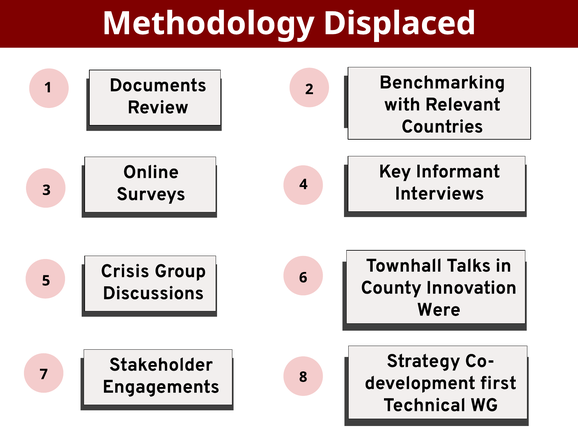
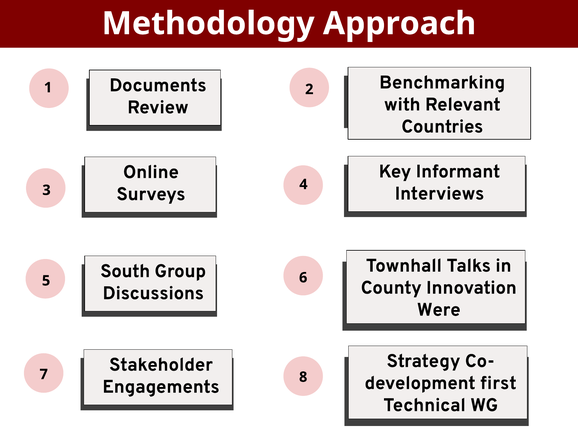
Displaced: Displaced -> Approach
Crisis: Crisis -> South
